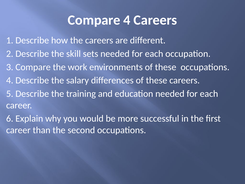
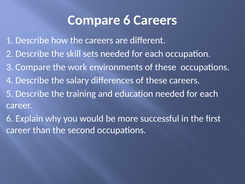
Compare 4: 4 -> 6
